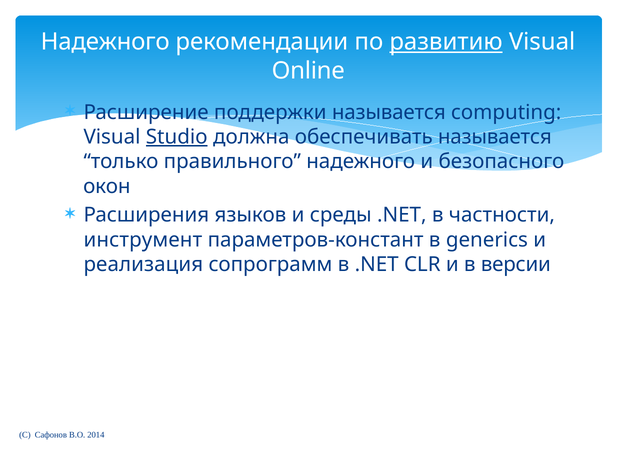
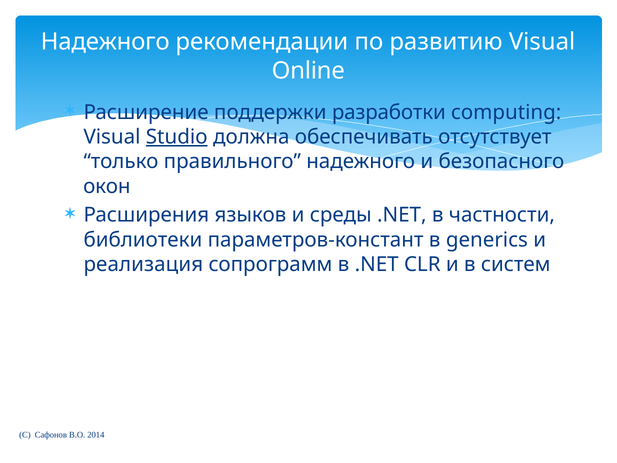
развитию underline: present -> none
поддержки называется: называется -> разработки
обеспечивать называется: называется -> отсутствует
инструмент: инструмент -> библиотеки
версии: версии -> систем
